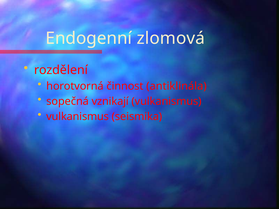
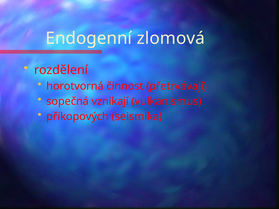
antiklinála: antiklinála -> přetrvávají
vulkanismus at (78, 117): vulkanismus -> příkopových
